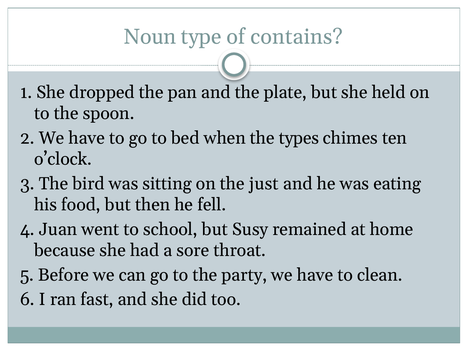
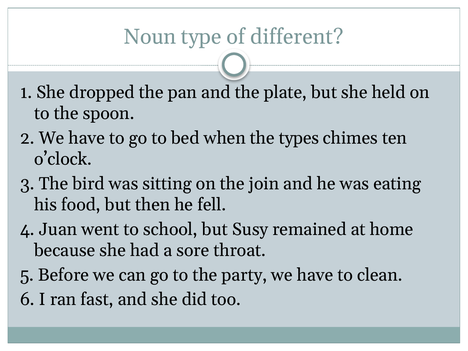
contains: contains -> different
just: just -> join
